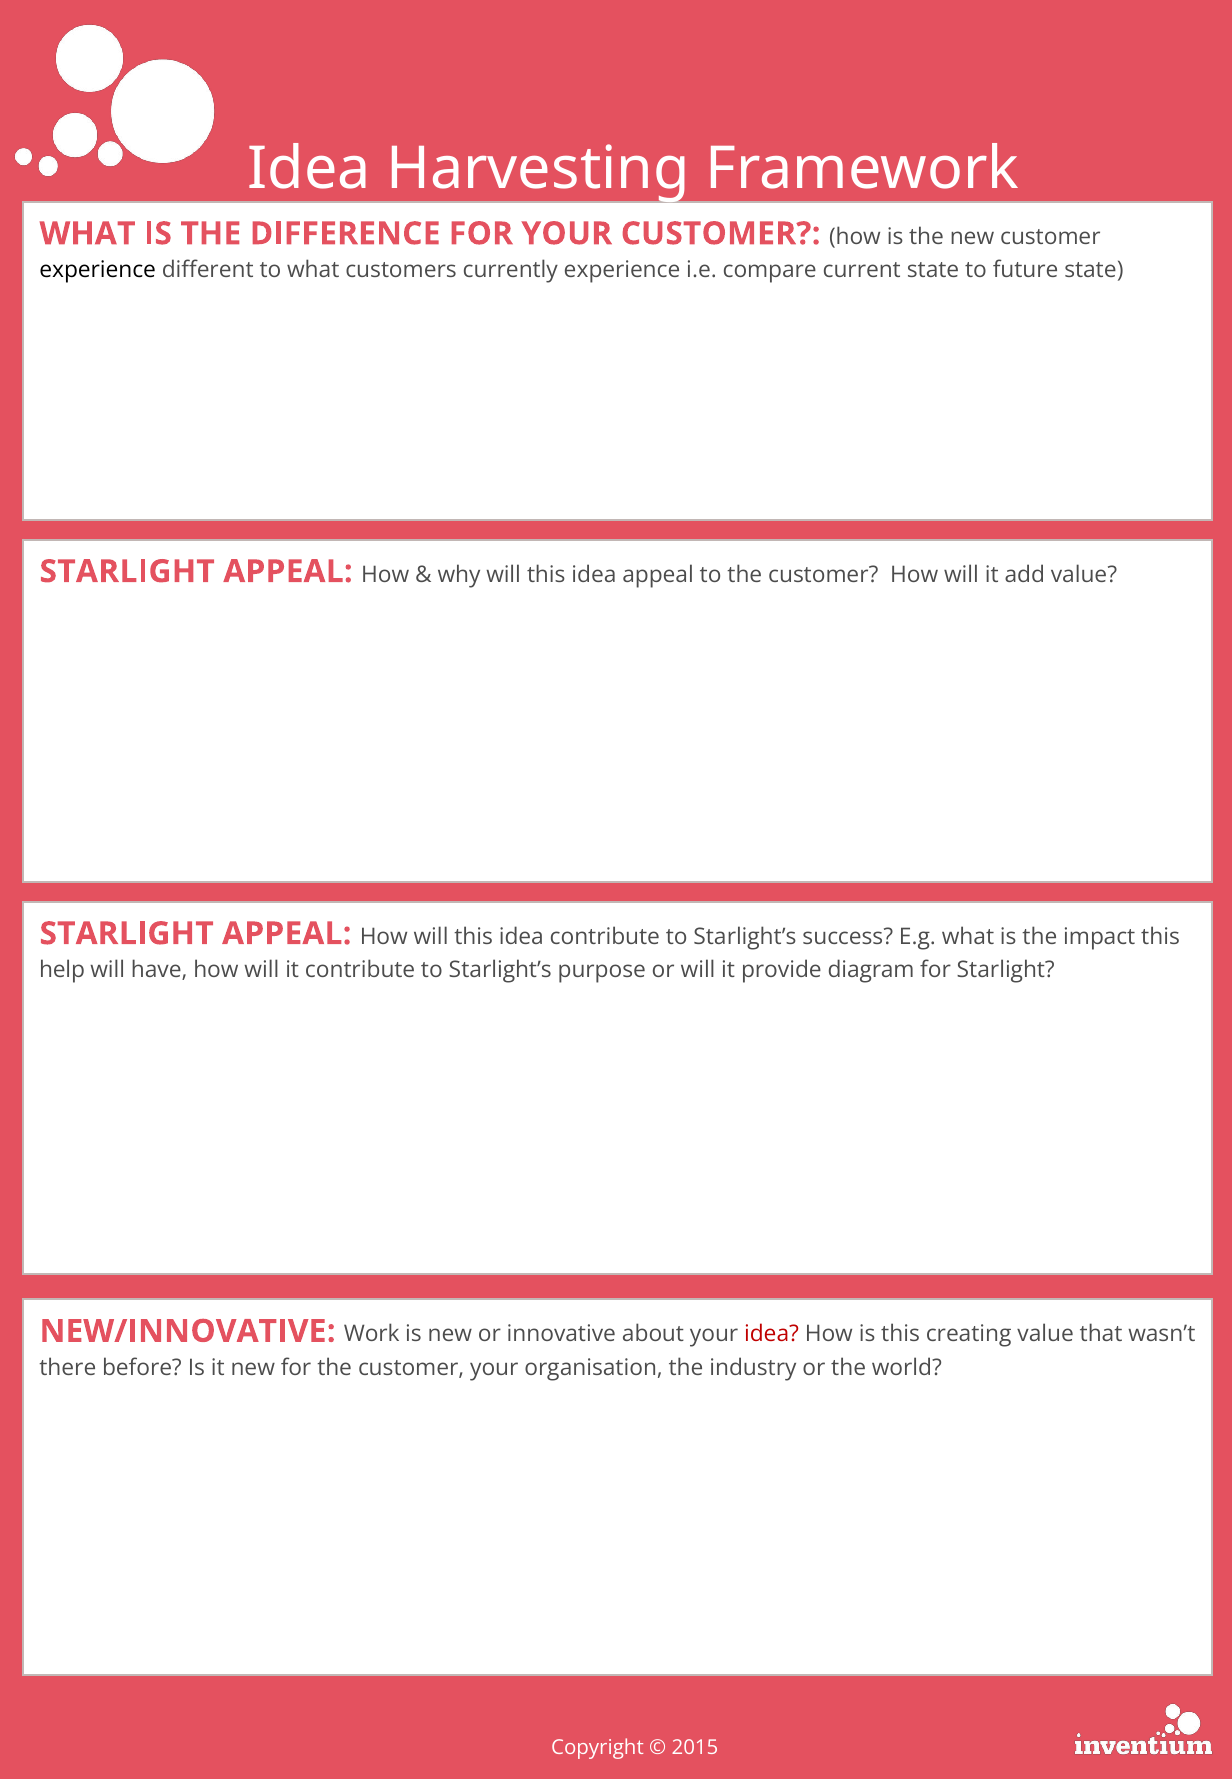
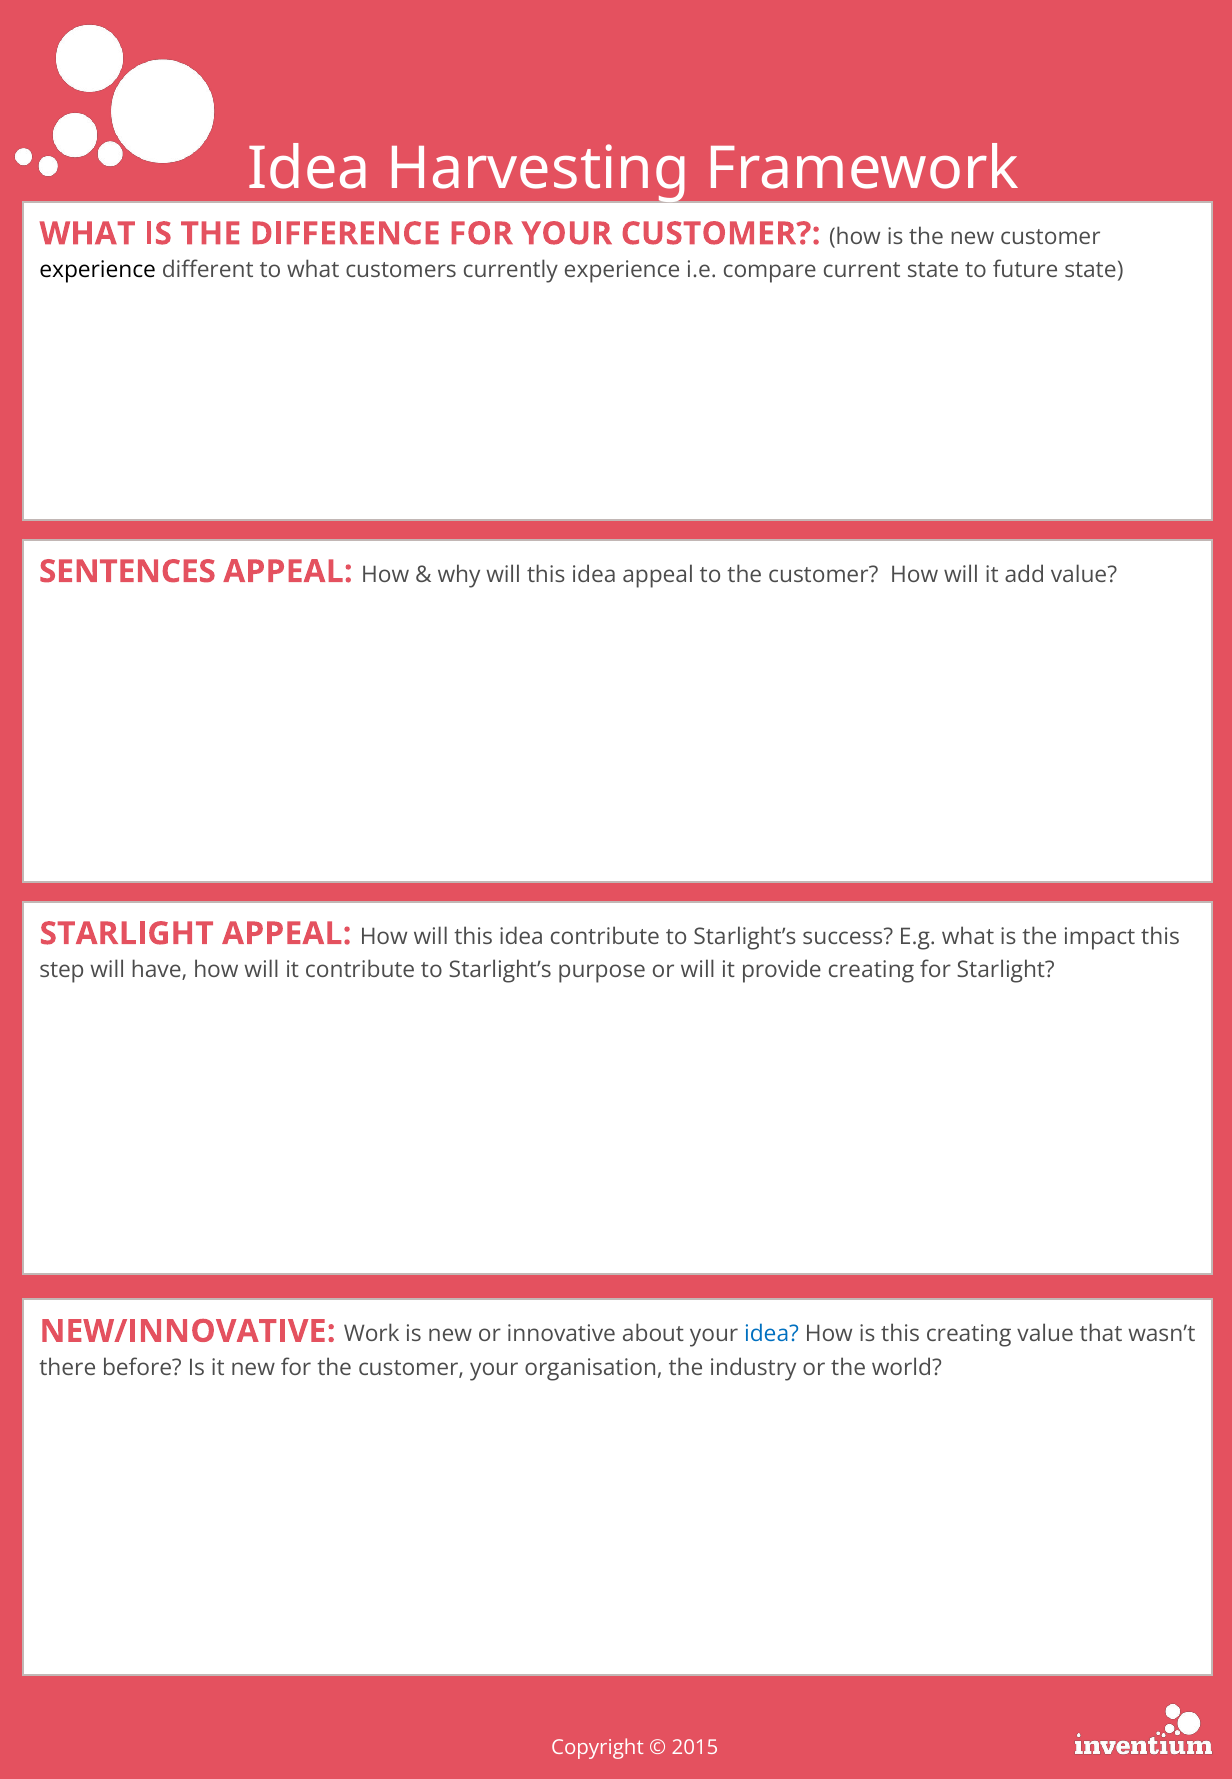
STARLIGHT at (127, 572): STARLIGHT -> SENTENCES
help: help -> step
provide diagram: diagram -> creating
idea at (772, 1335) colour: red -> blue
